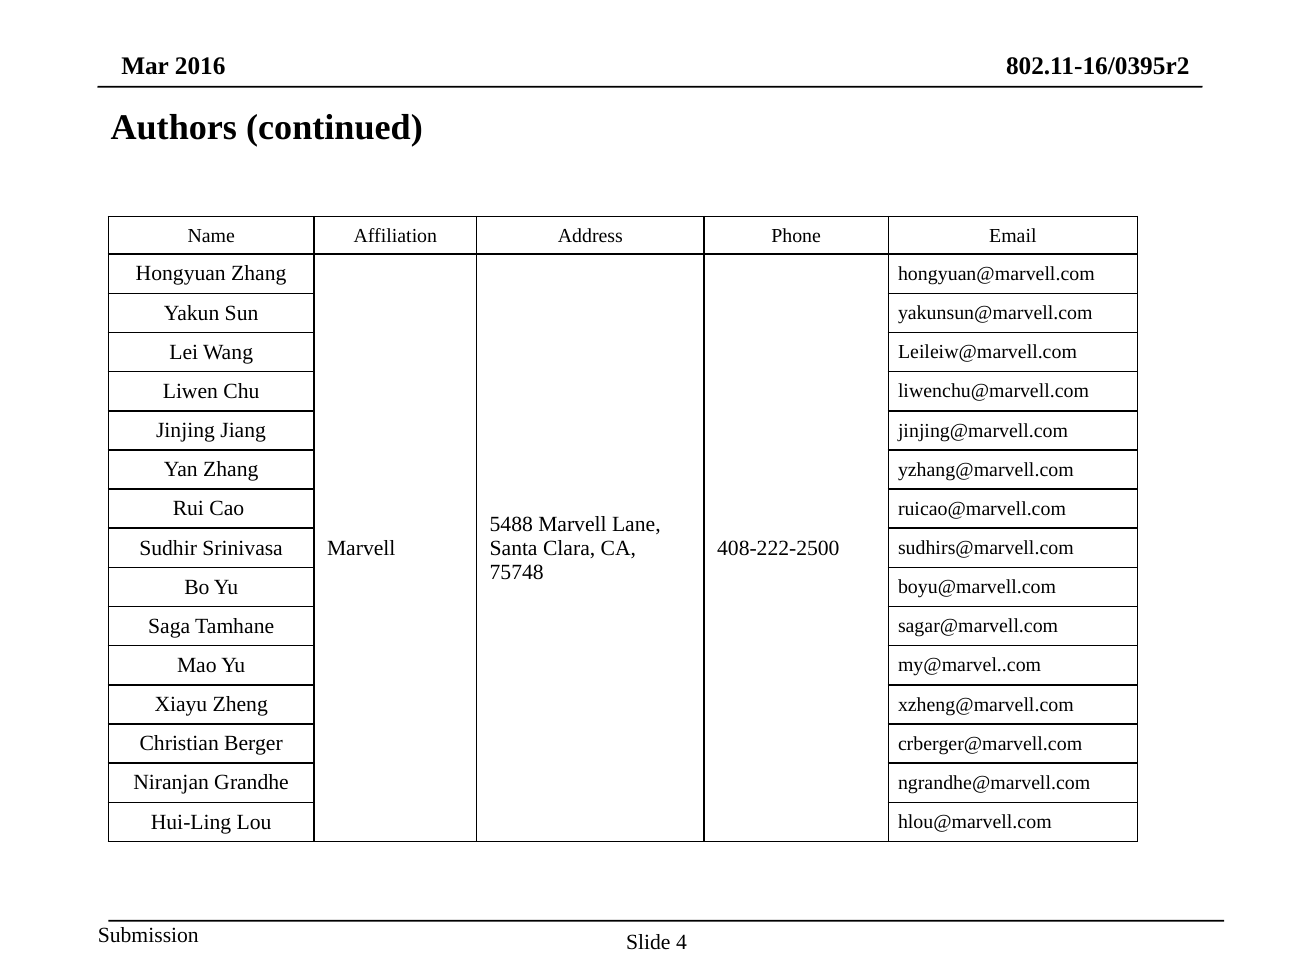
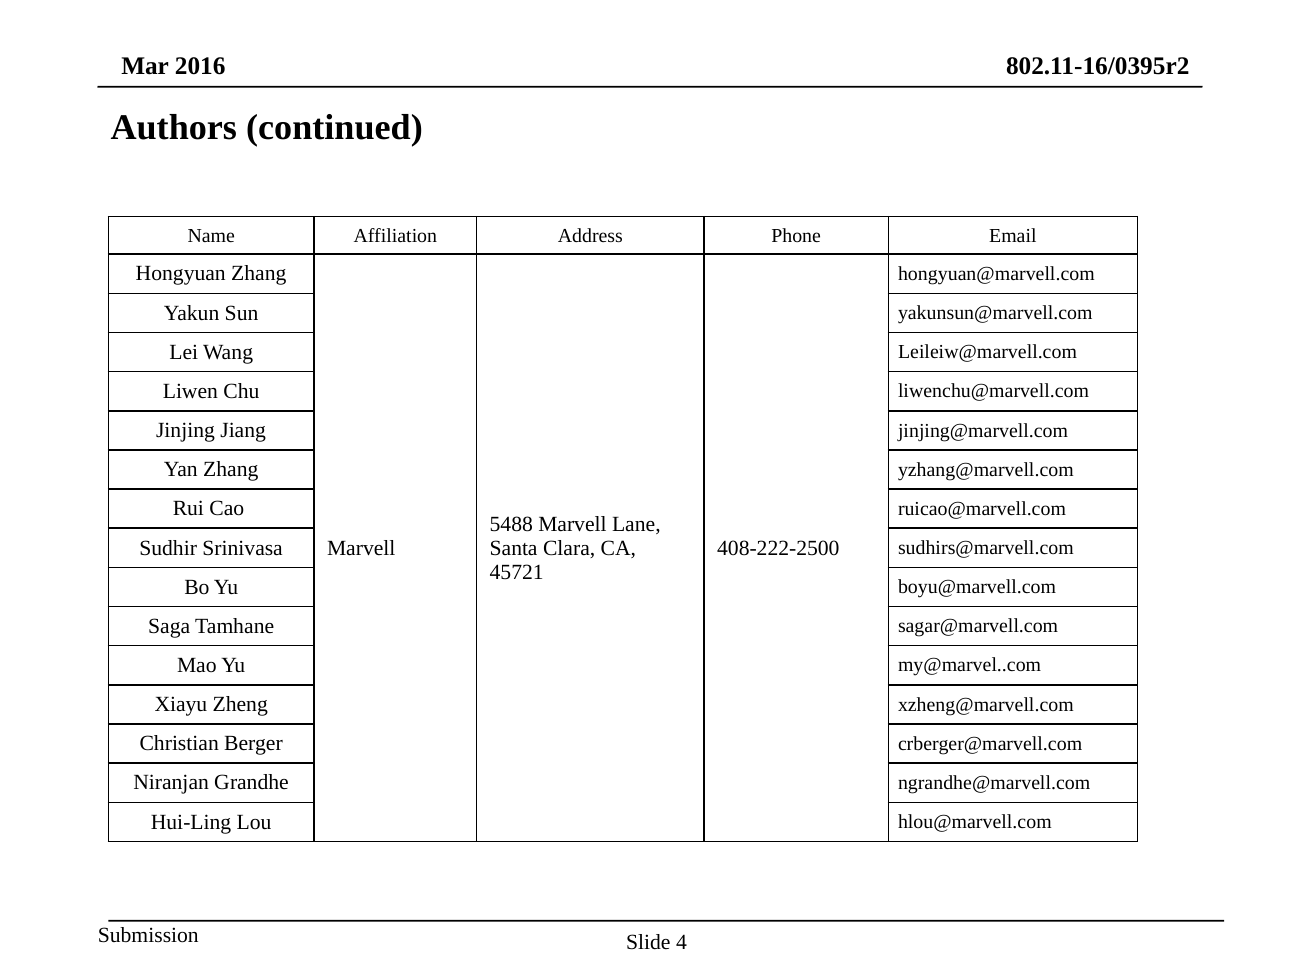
75748: 75748 -> 45721
